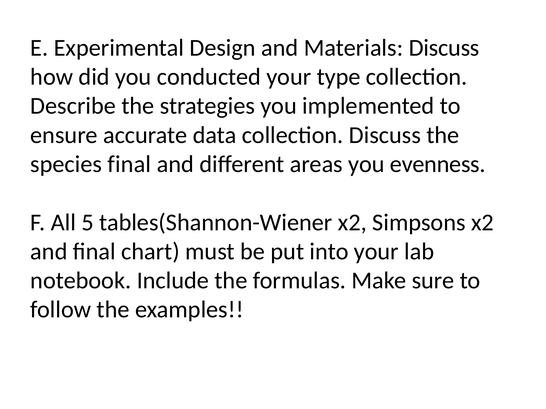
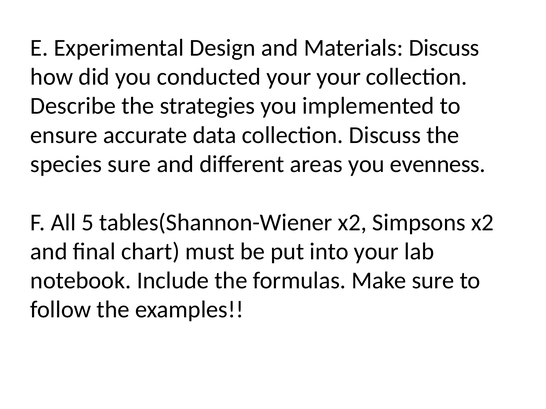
your type: type -> your
species final: final -> sure
